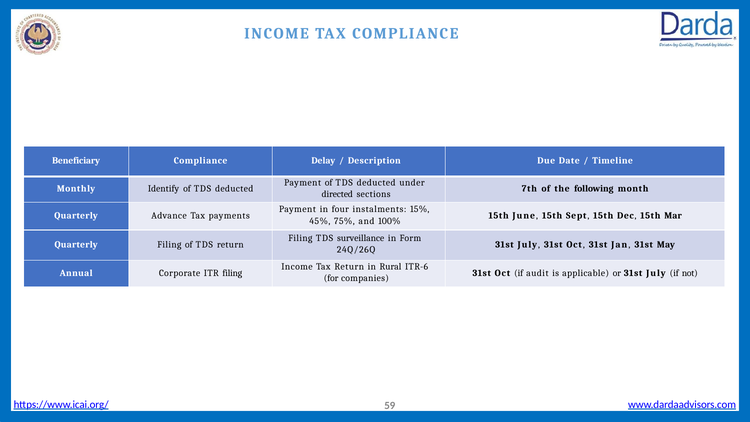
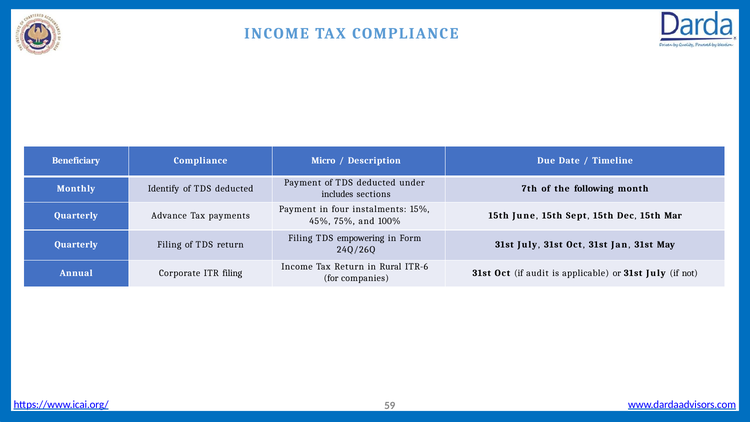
Delay: Delay -> Micro
directed: directed -> includes
surveillance: surveillance -> empowering
